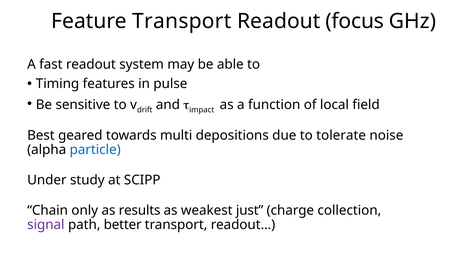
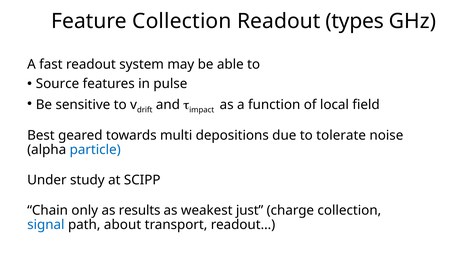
Feature Transport: Transport -> Collection
focus: focus -> types
Timing: Timing -> Source
signal colour: purple -> blue
better: better -> about
